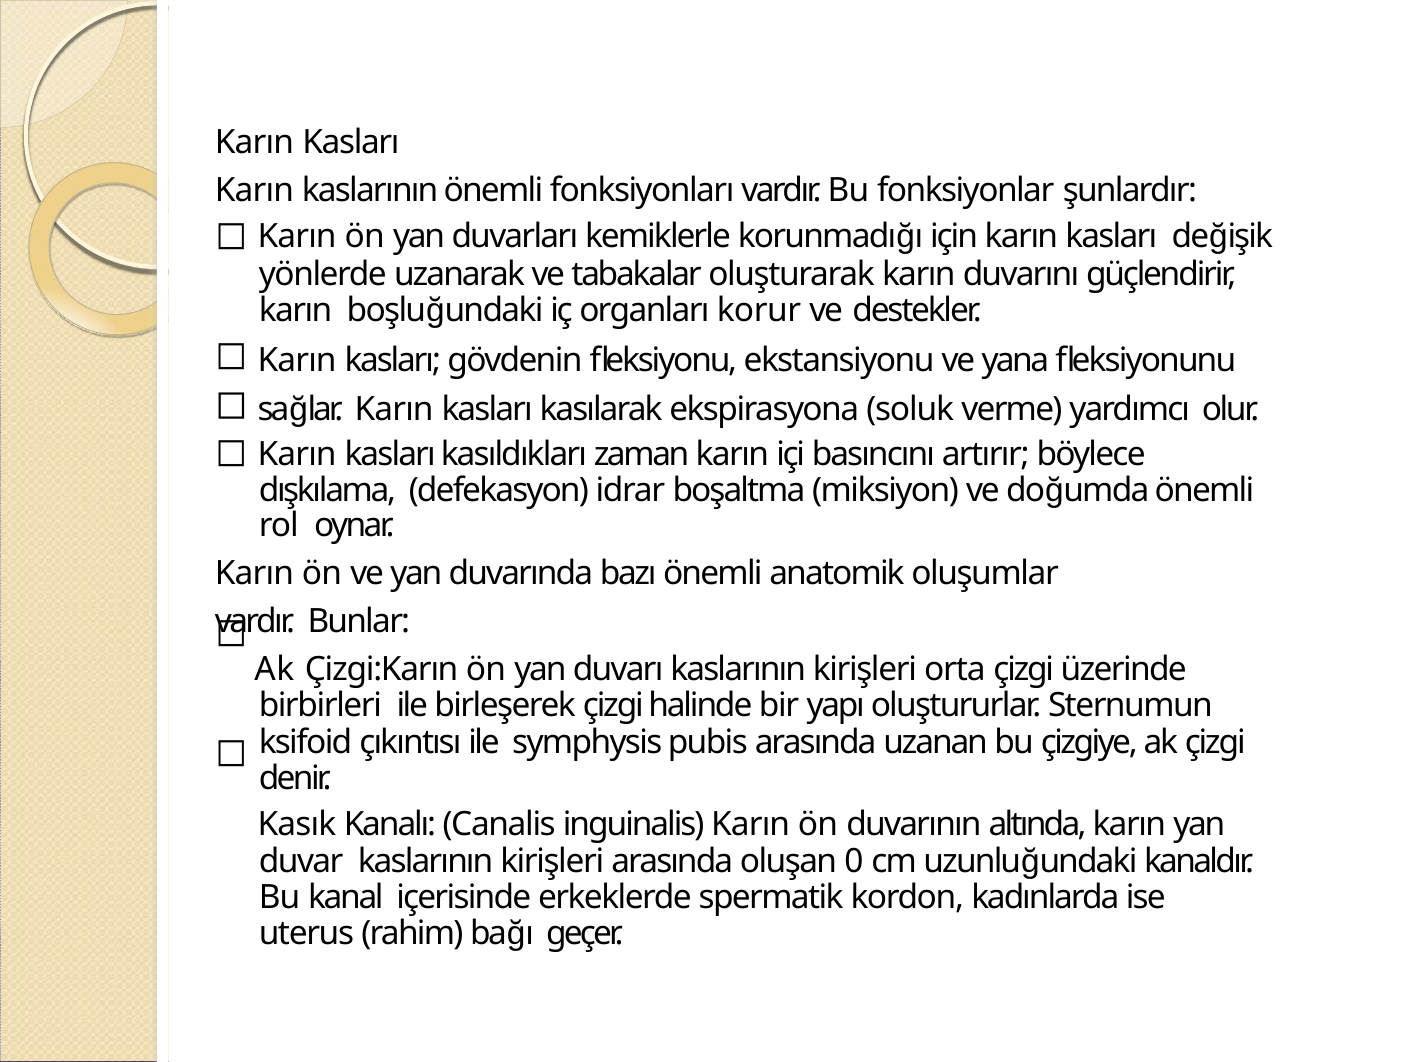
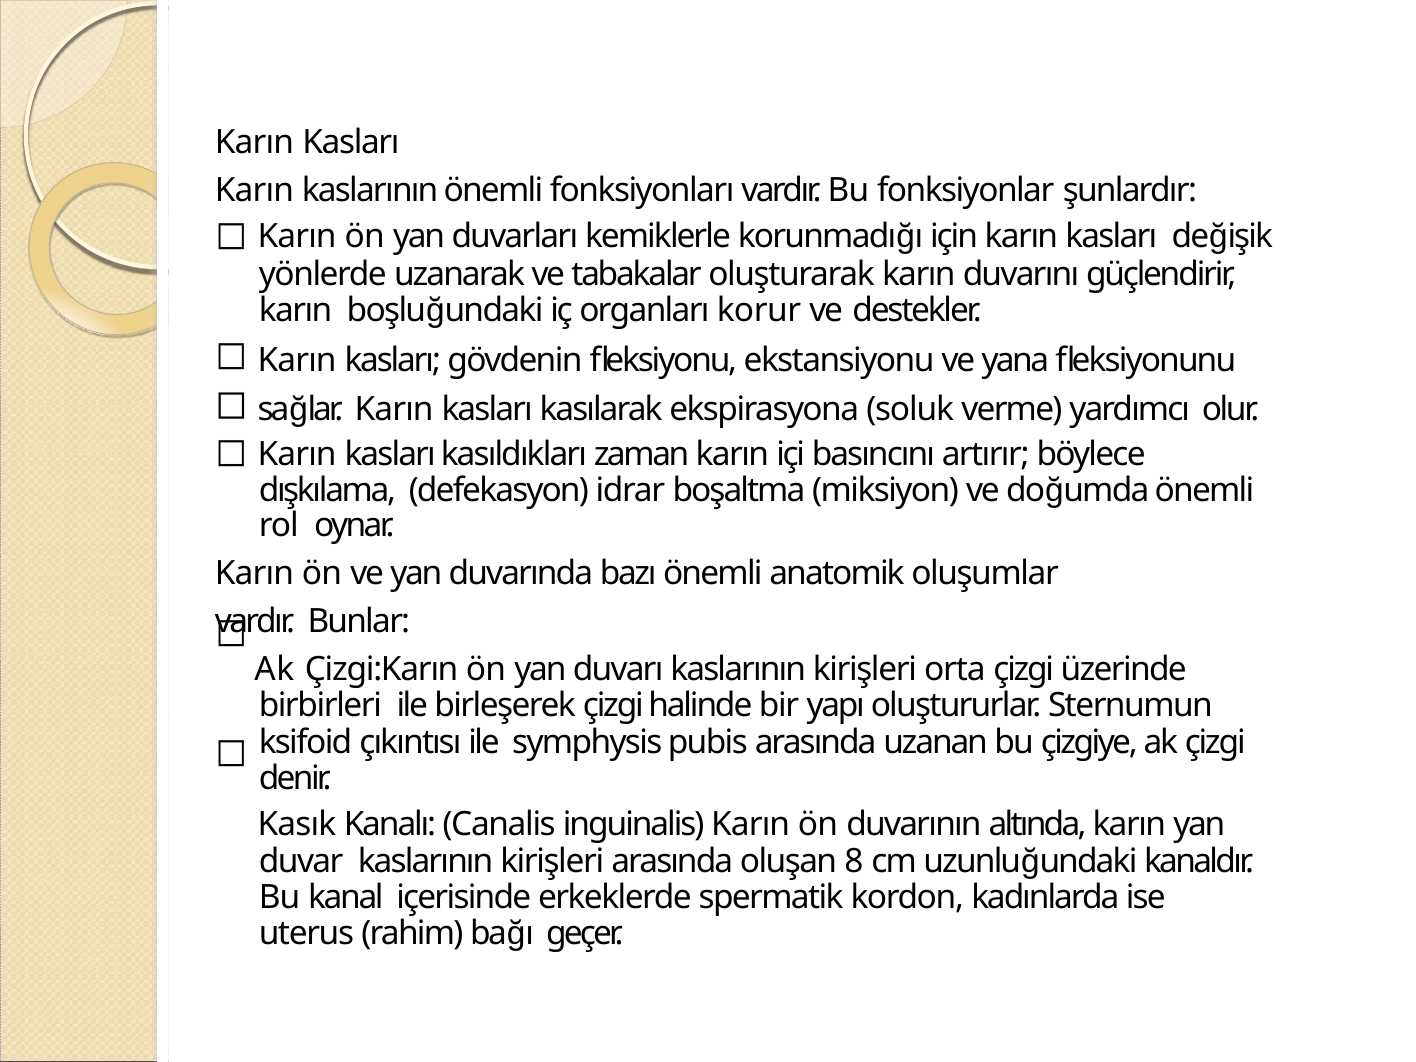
0: 0 -> 8
